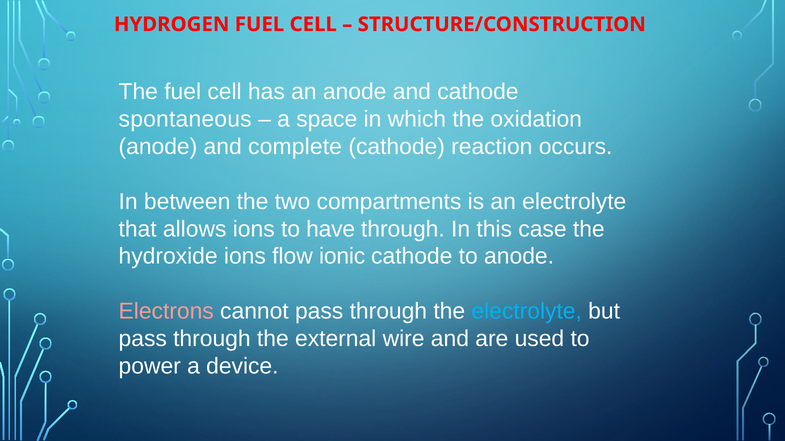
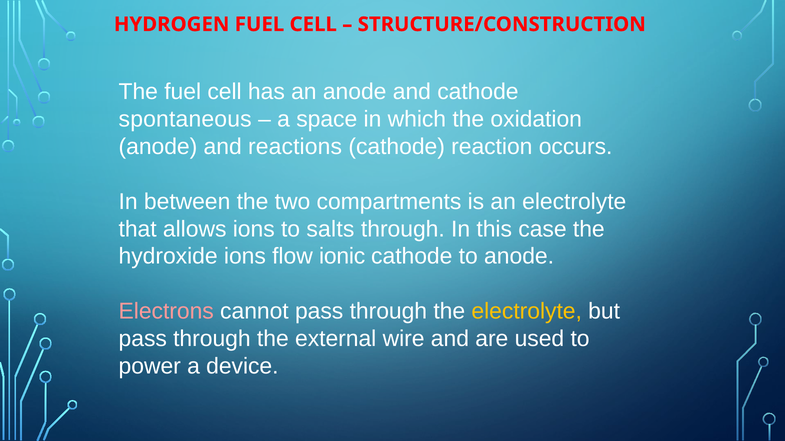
complete: complete -> reactions
have: have -> salts
electrolyte at (527, 312) colour: light blue -> yellow
